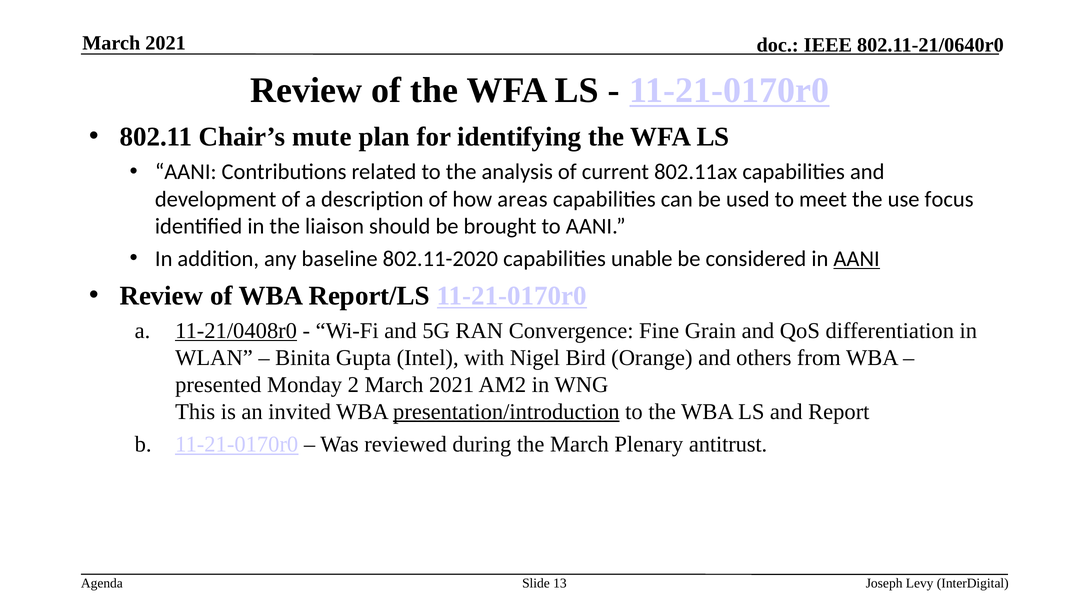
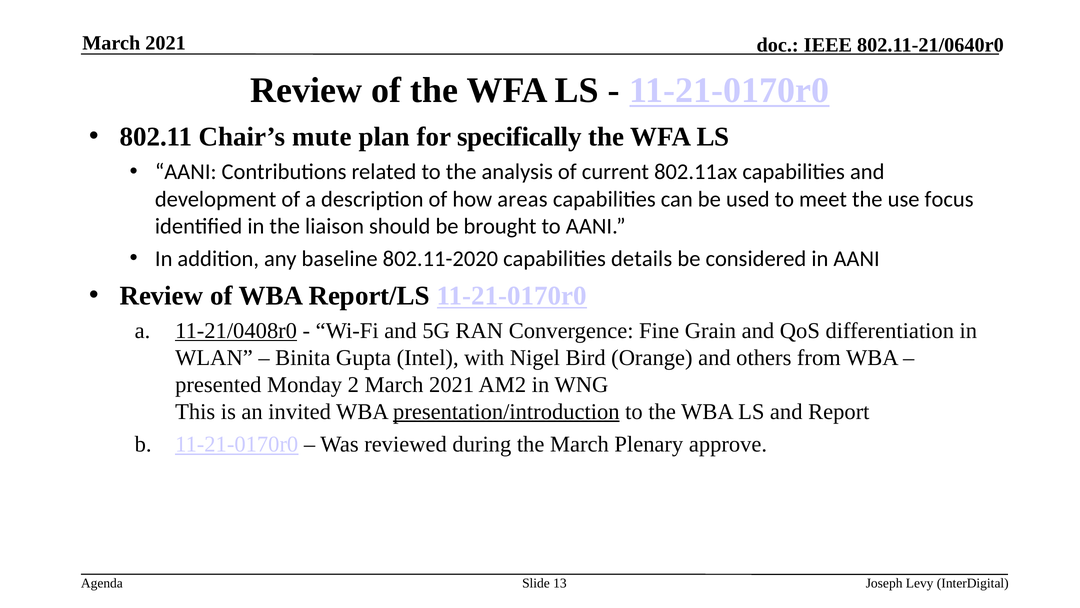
identifying: identifying -> specifically
unable: unable -> details
AANI at (857, 259) underline: present -> none
antitrust: antitrust -> approve
